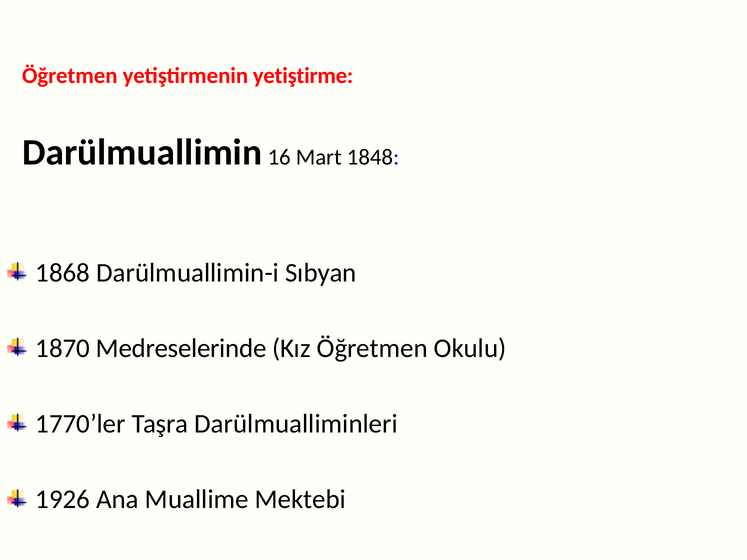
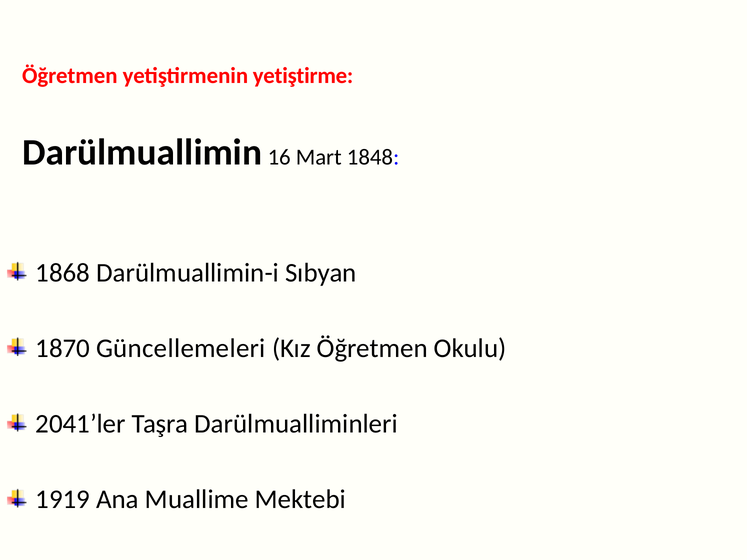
Medreselerinde: Medreselerinde -> Güncellemeleri
1770’ler: 1770’ler -> 2041’ler
1926: 1926 -> 1919
